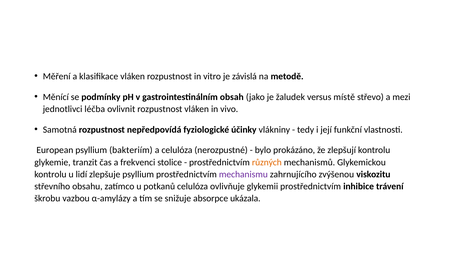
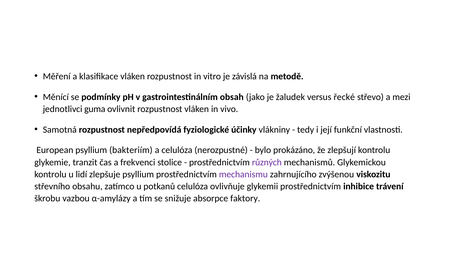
místě: místě -> řecké
léčba: léčba -> guma
různých colour: orange -> purple
ukázala: ukázala -> faktory
